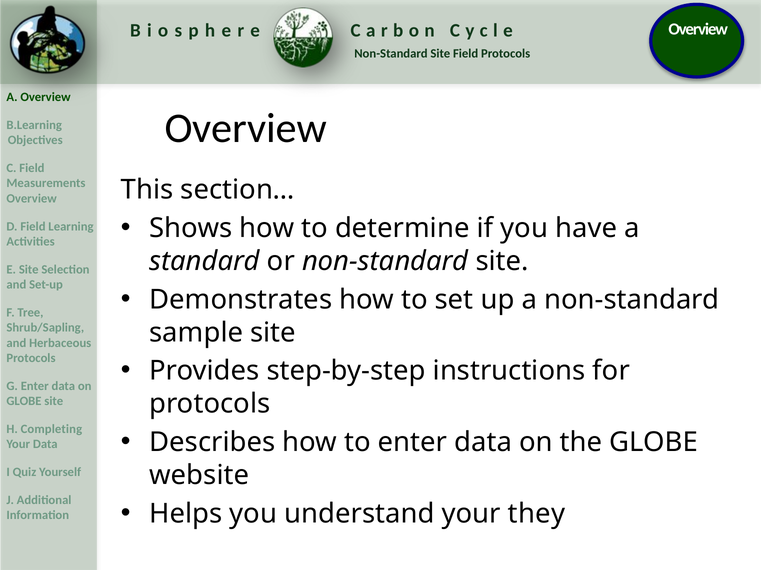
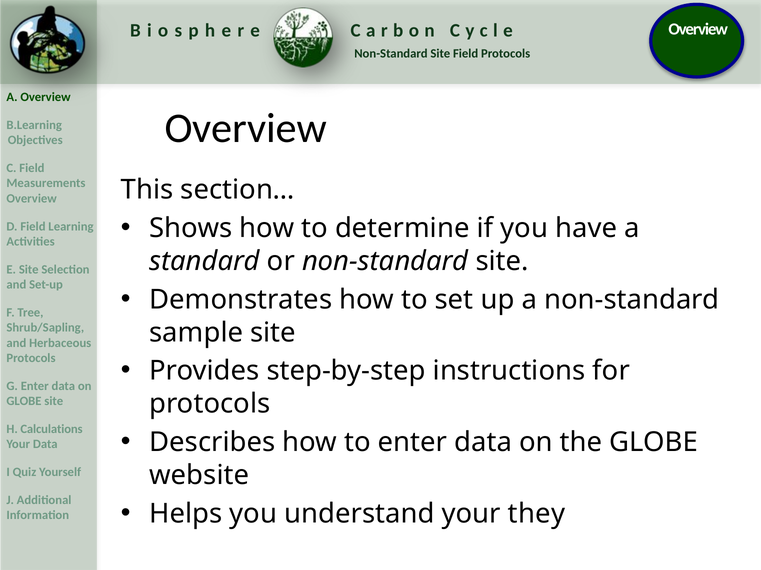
Completing: Completing -> Calculations
